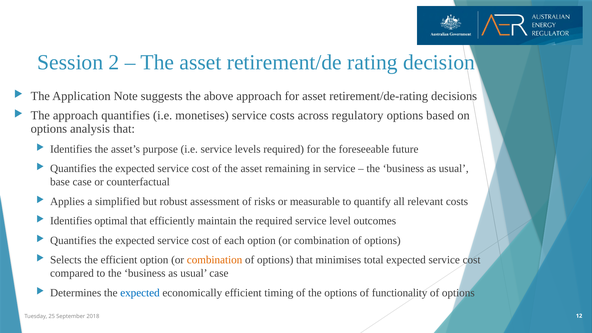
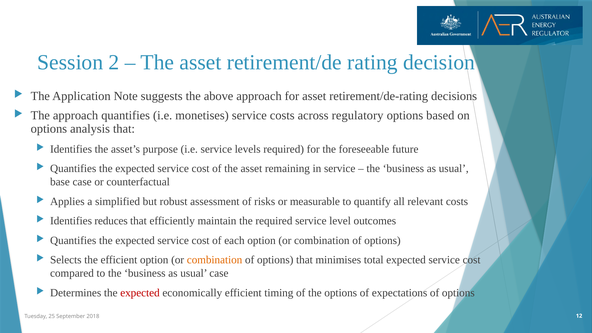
optimal: optimal -> reduces
expected at (140, 293) colour: blue -> red
functionality: functionality -> expectations
